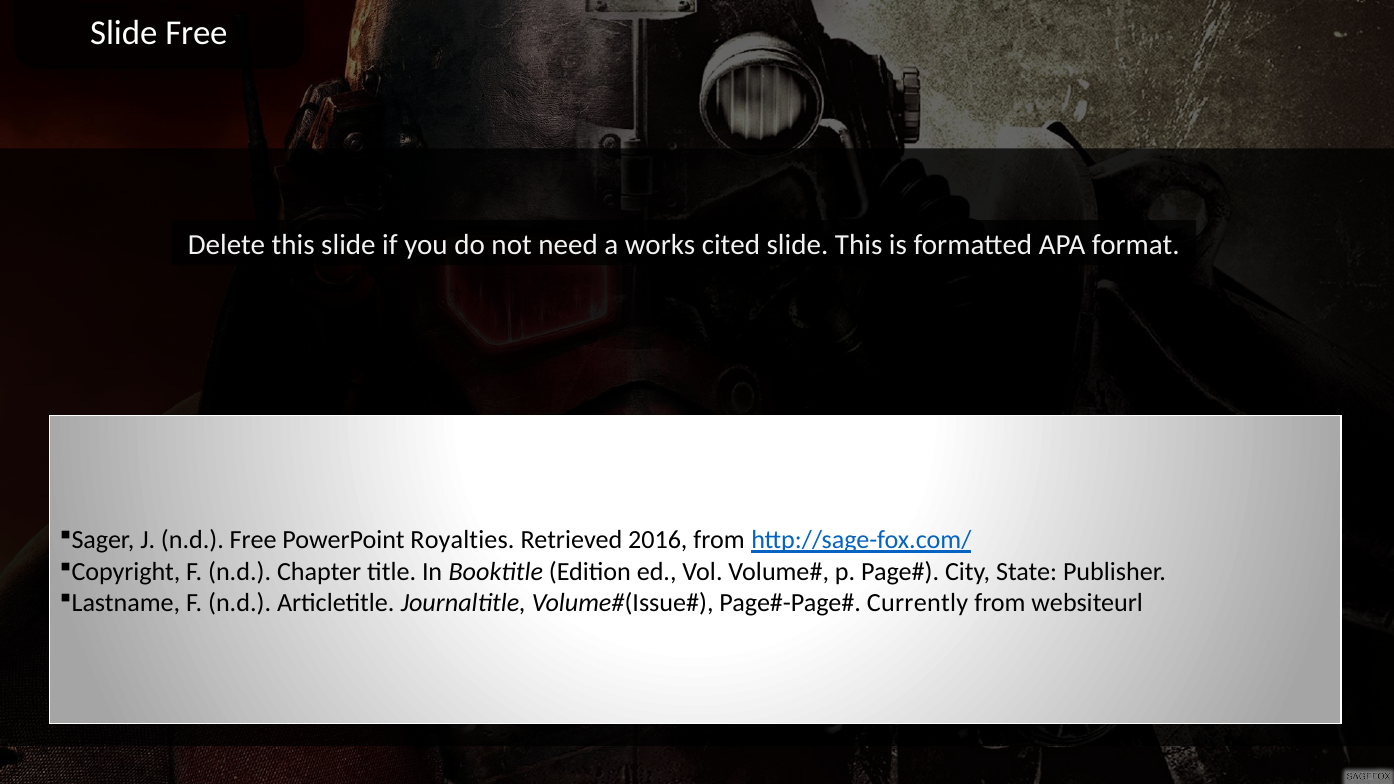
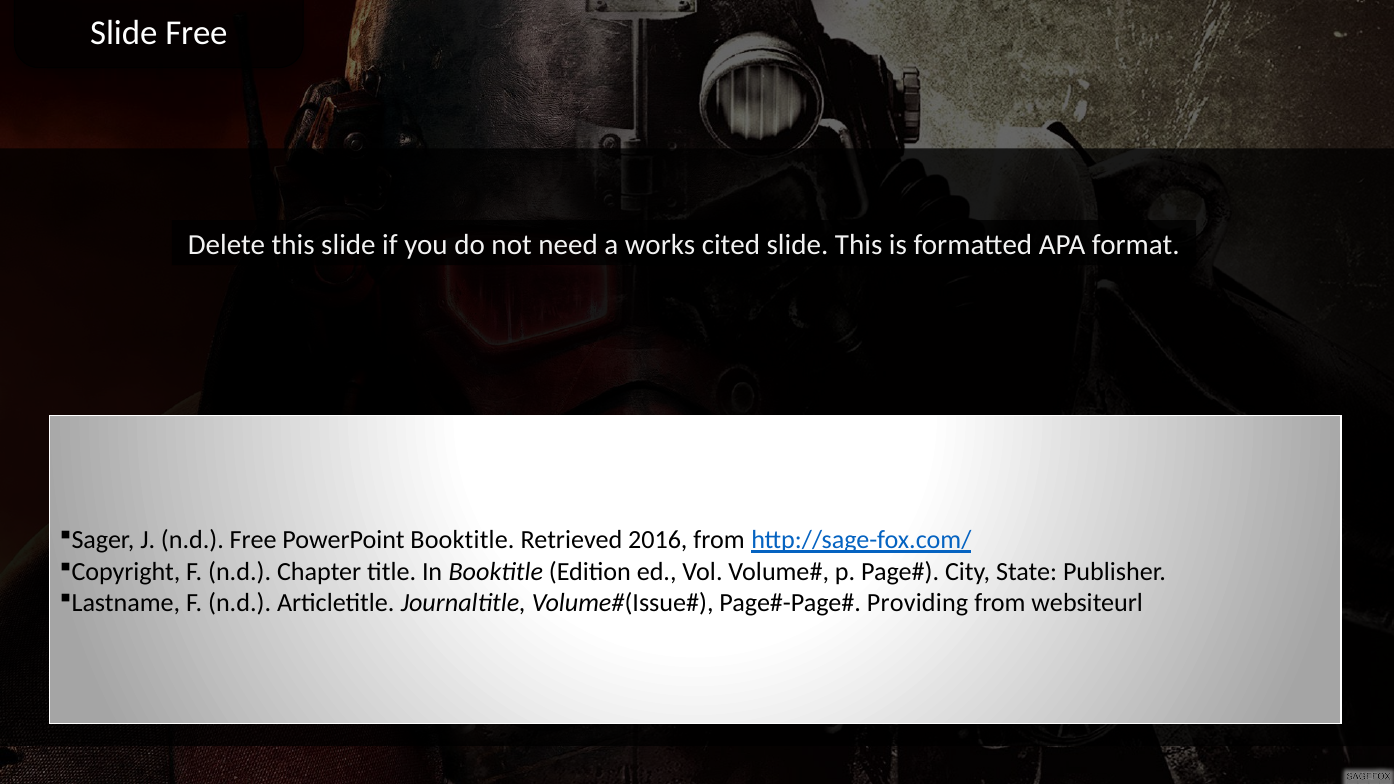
PowerPoint Royalties: Royalties -> Booktitle
Currently: Currently -> Providing
